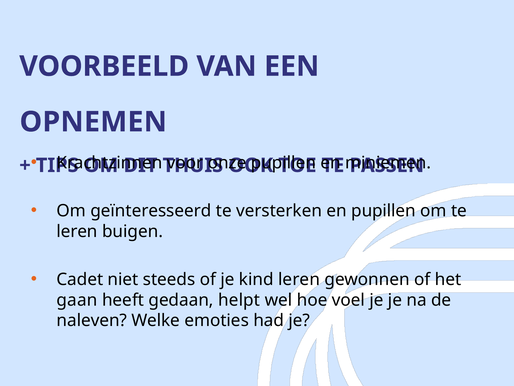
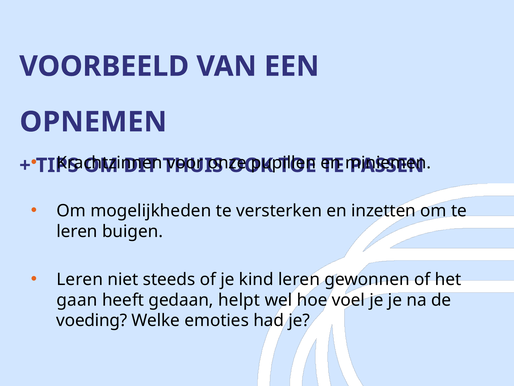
geïnteresseerd: geïnteresseerd -> mogelijkheden
en pupillen: pupillen -> inzetten
Cadet at (80, 279): Cadet -> Leren
naleven: naleven -> voeding
